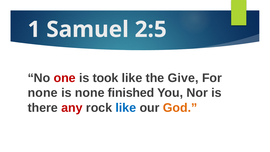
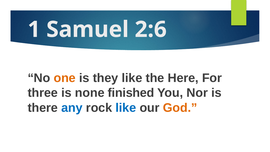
2:5: 2:5 -> 2:6
one colour: red -> orange
took: took -> they
Give: Give -> Here
none at (43, 93): none -> three
any colour: red -> blue
